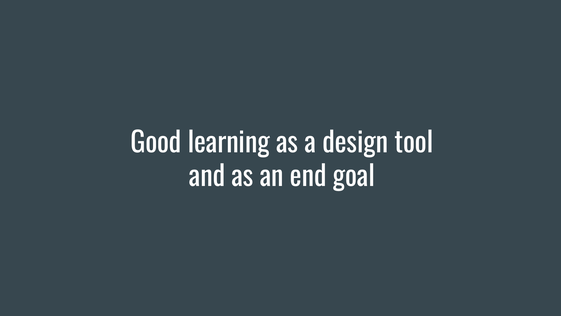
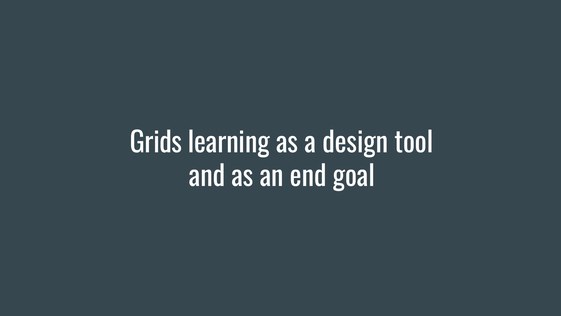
Good: Good -> Grids
